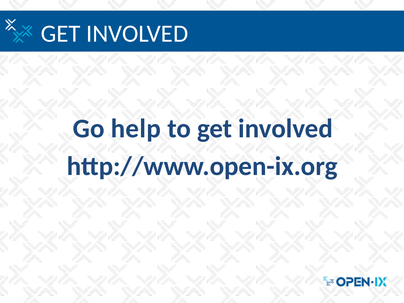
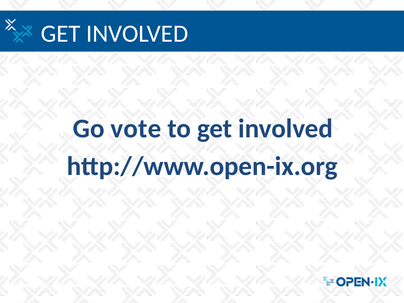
help: help -> vote
